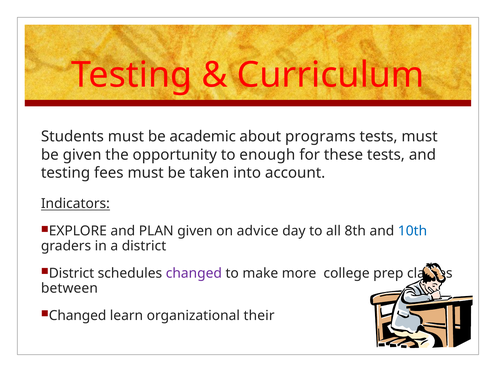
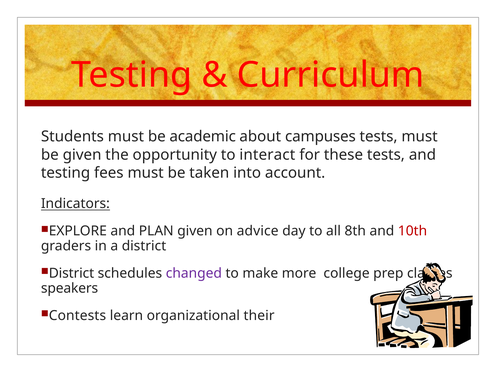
programs: programs -> campuses
enough: enough -> interact
10th colour: blue -> red
between: between -> speakers
Changed at (78, 315): Changed -> Contests
